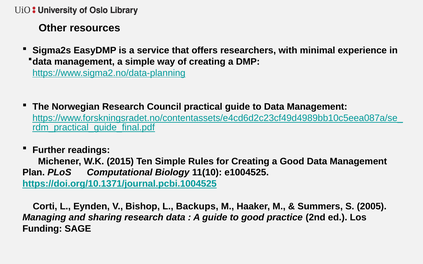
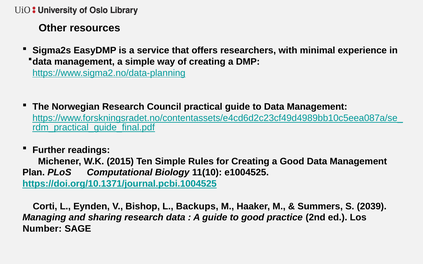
2005: 2005 -> 2039
Funding: Funding -> Number
